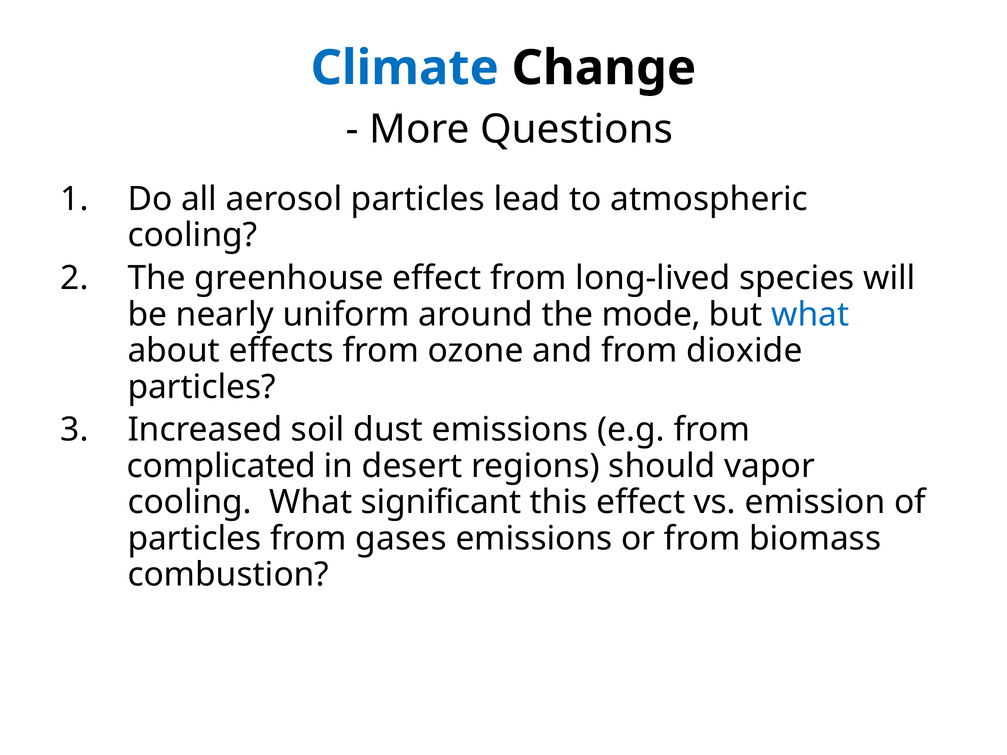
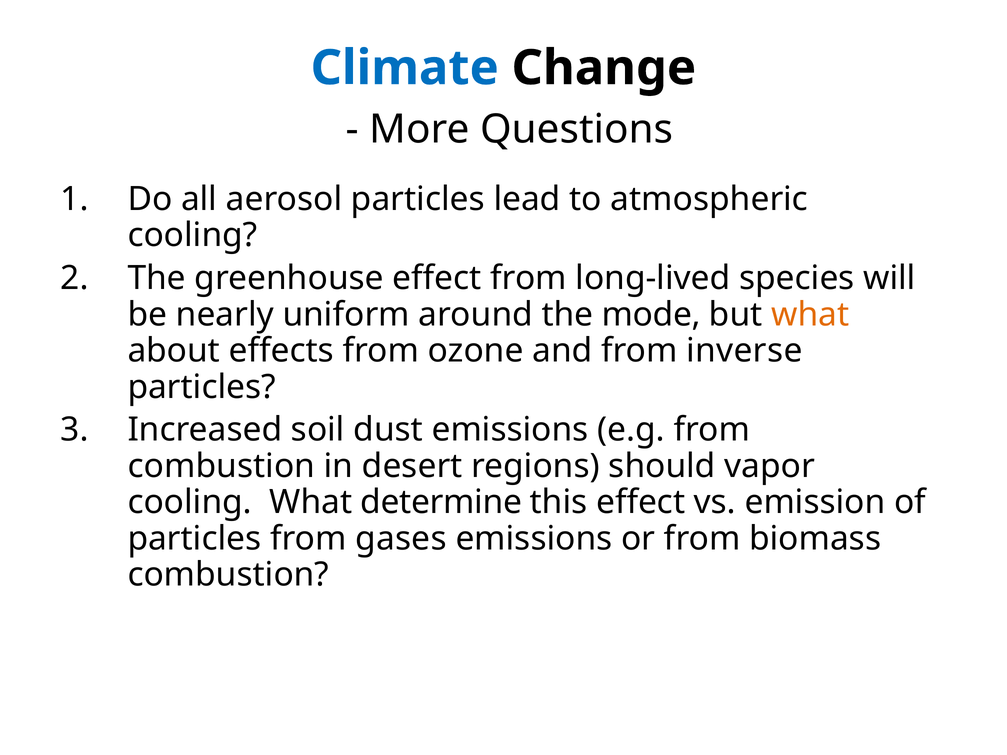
what at (810, 315) colour: blue -> orange
dioxide: dioxide -> inverse
complicated at (222, 466): complicated -> combustion
significant: significant -> determine
